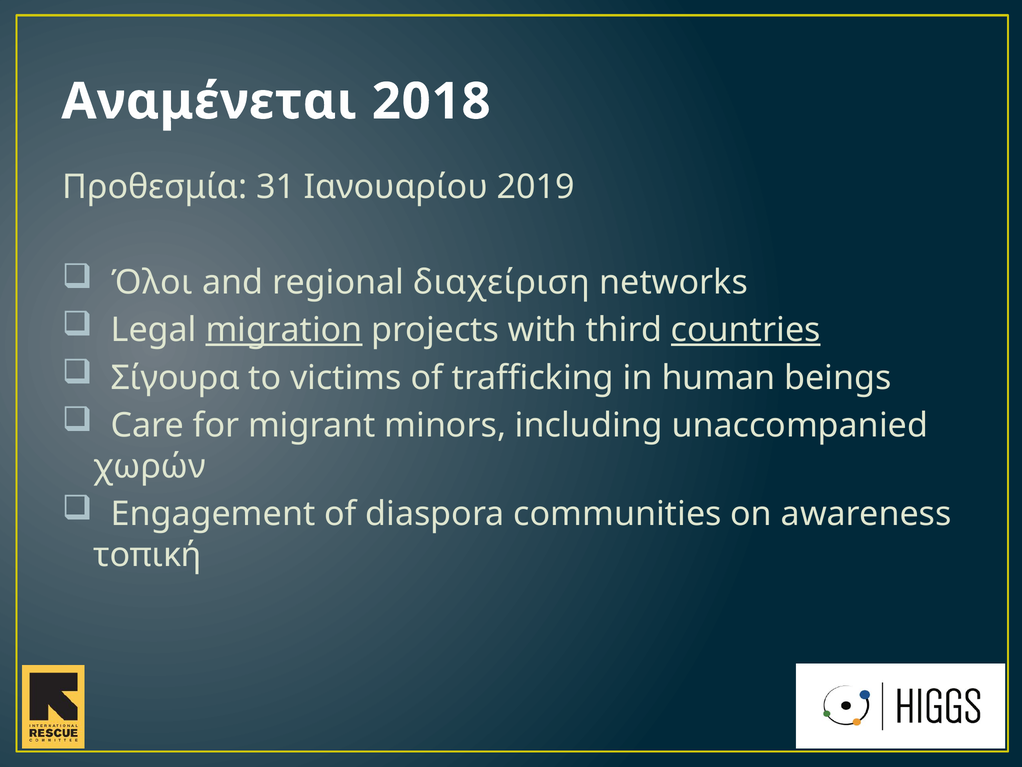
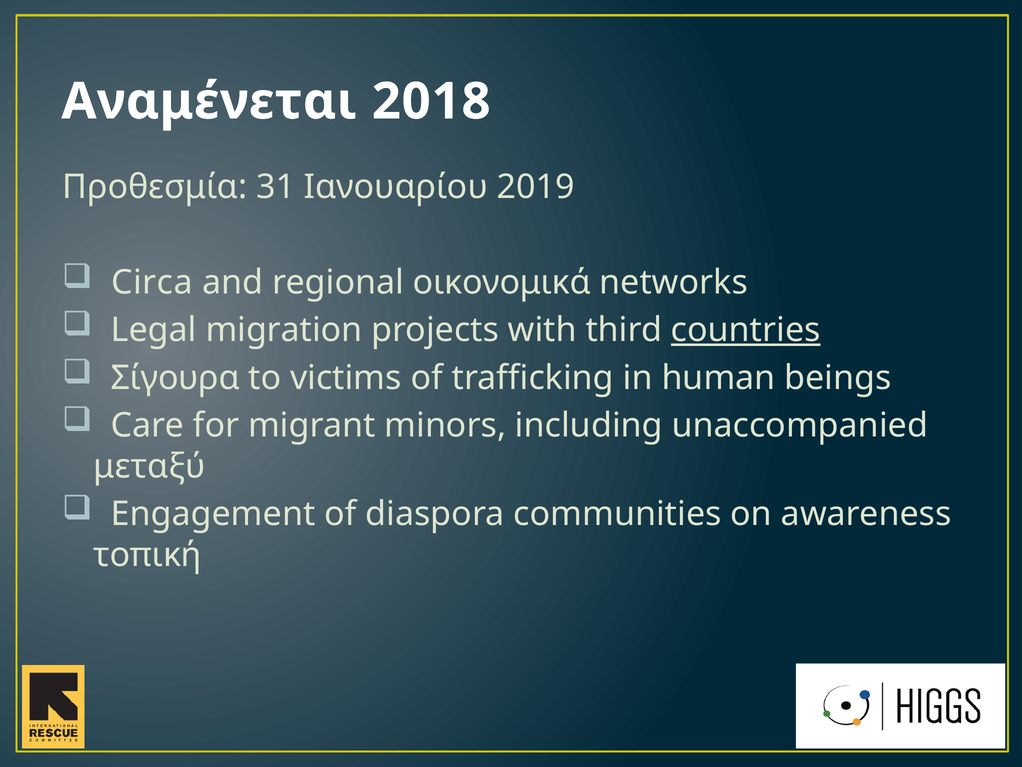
Όλοι: Όλοι -> Circa
διαχείριση: διαχείριση -> οικονομικά
migration underline: present -> none
χωρών: χωρών -> μεταξύ
